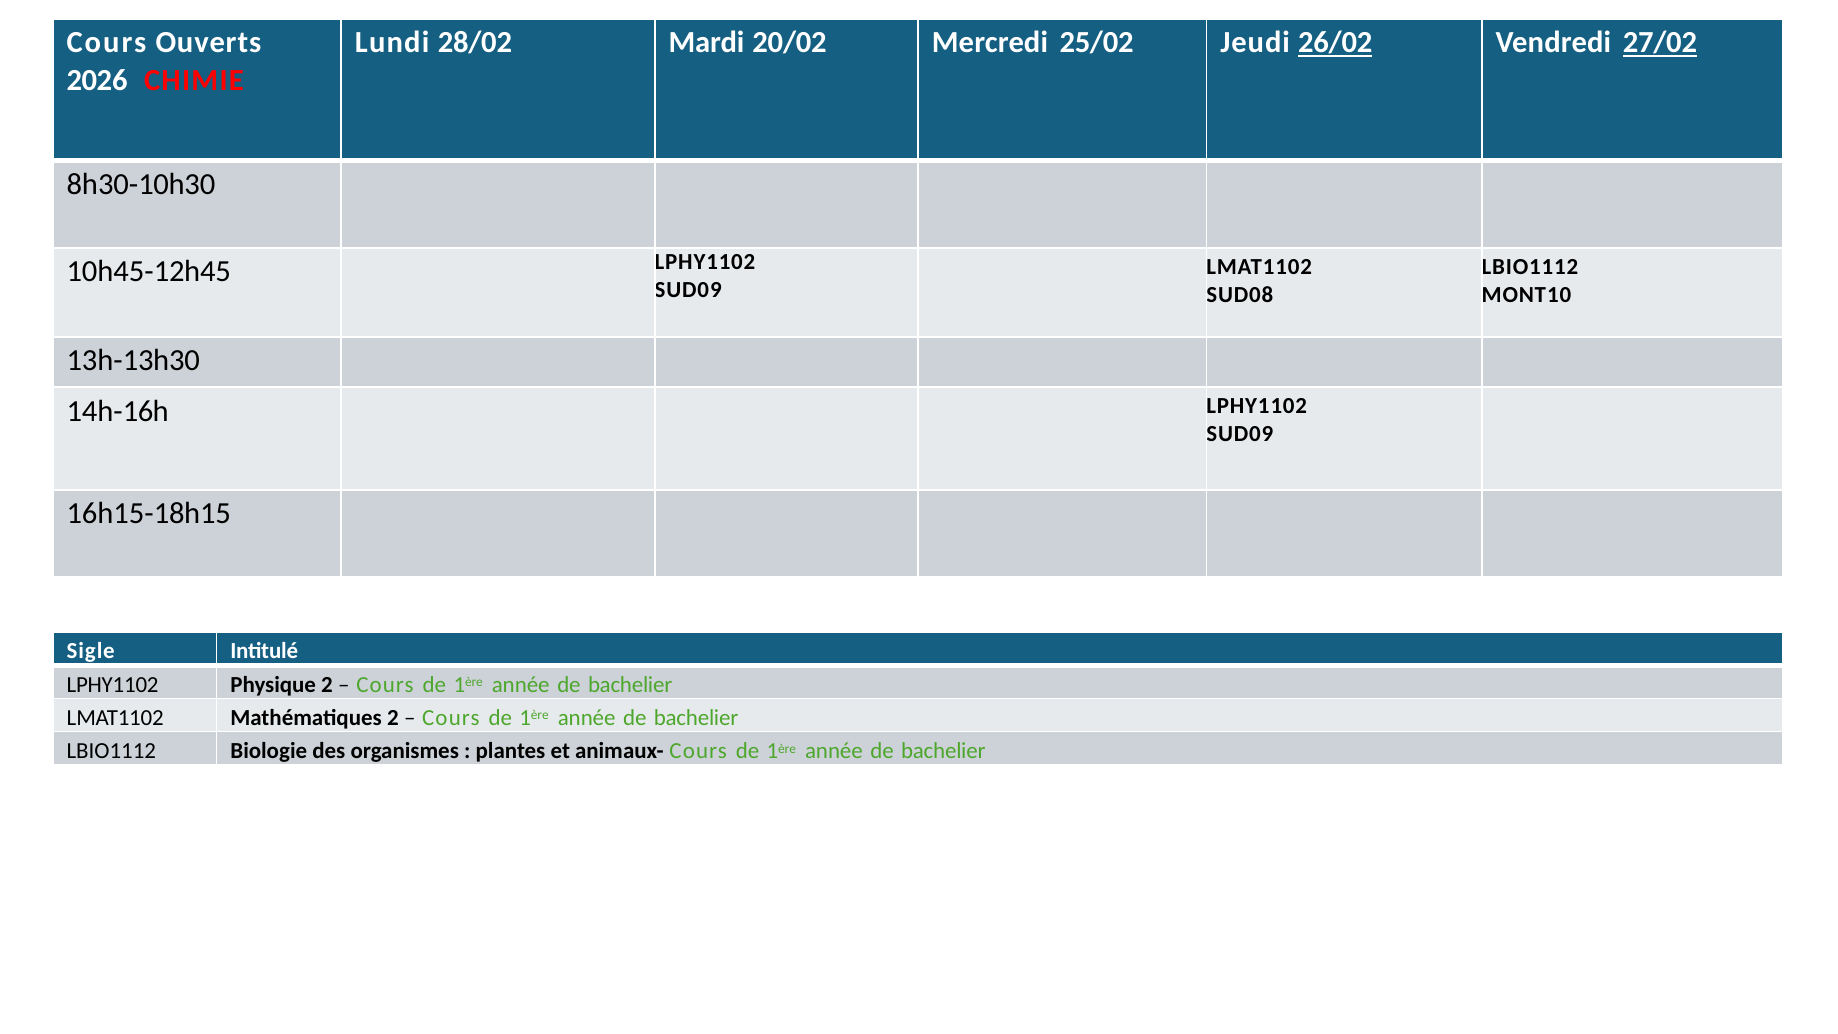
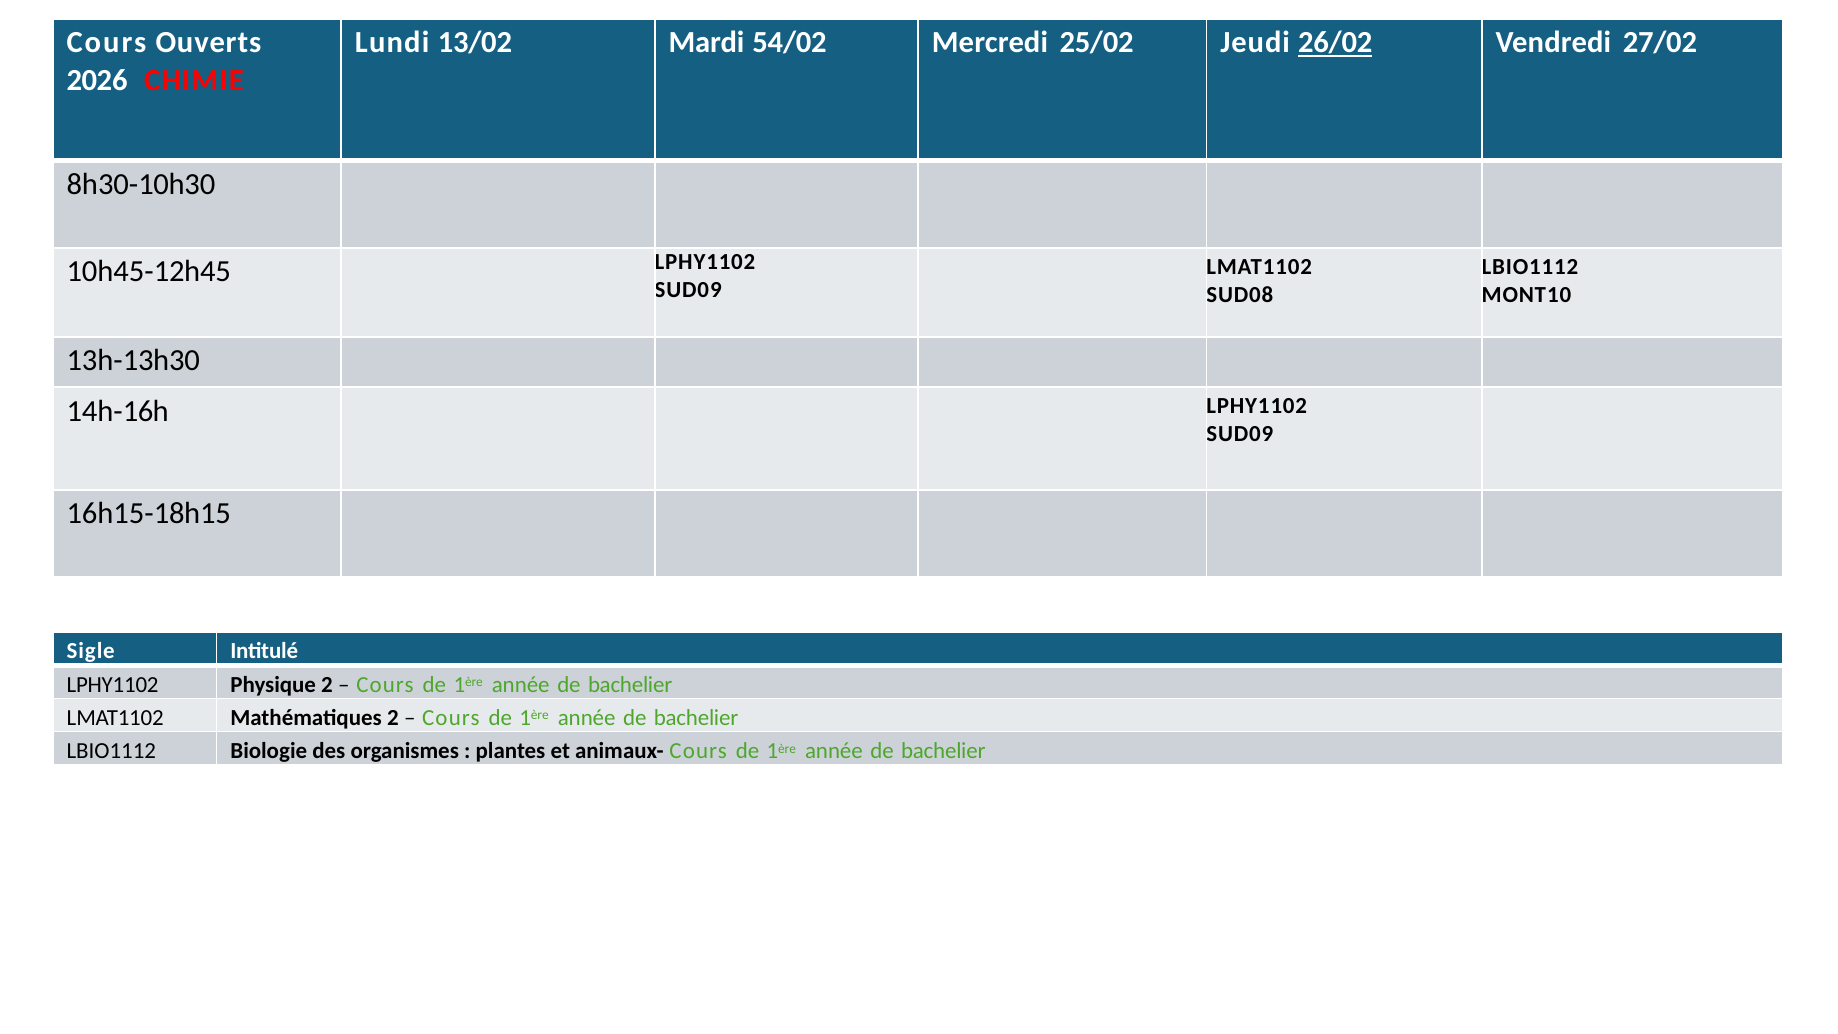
28/02: 28/02 -> 13/02
20/02: 20/02 -> 54/02
27/02 underline: present -> none
